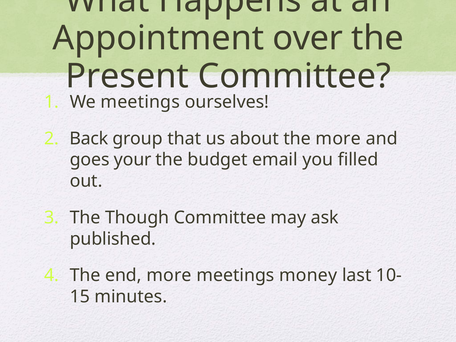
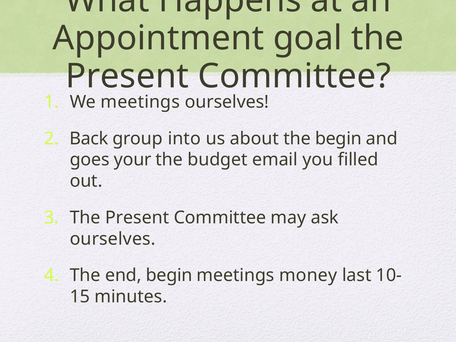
over: over -> goal
that: that -> into
the more: more -> begin
Though at (137, 218): Though -> Present
published at (113, 239): published -> ourselves
end more: more -> begin
